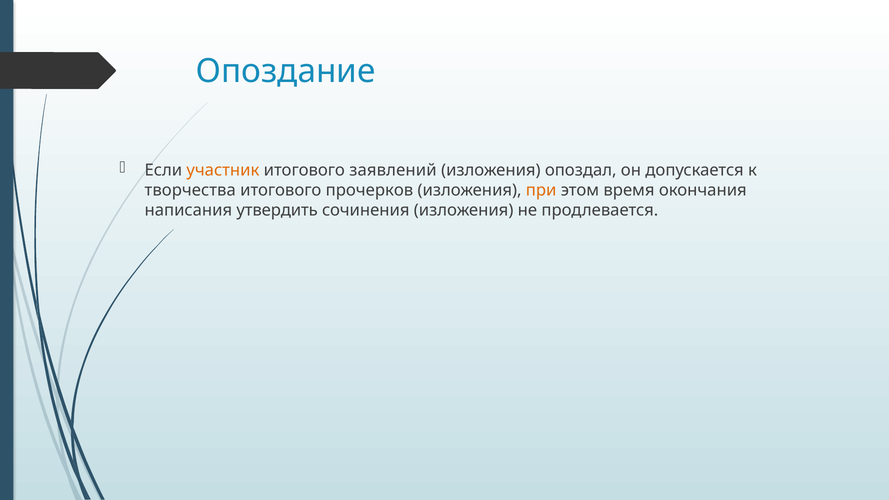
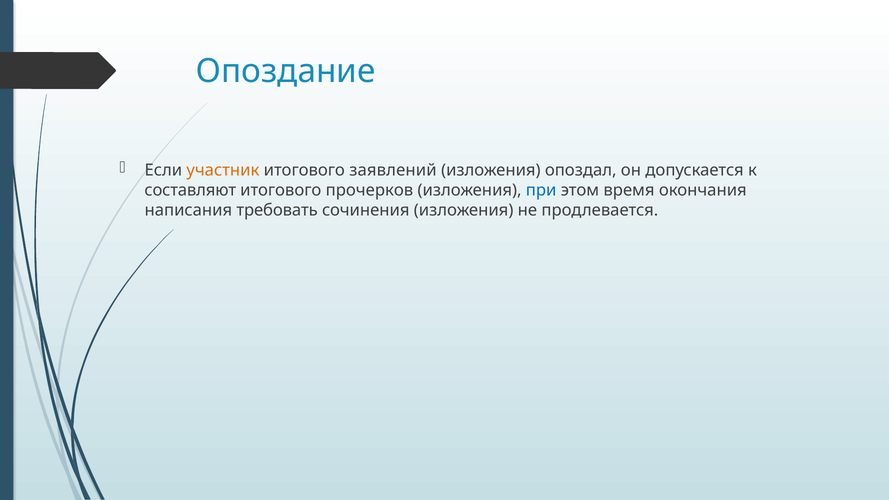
творчества: творчества -> составляют
при colour: orange -> blue
утвердить: утвердить -> требовать
